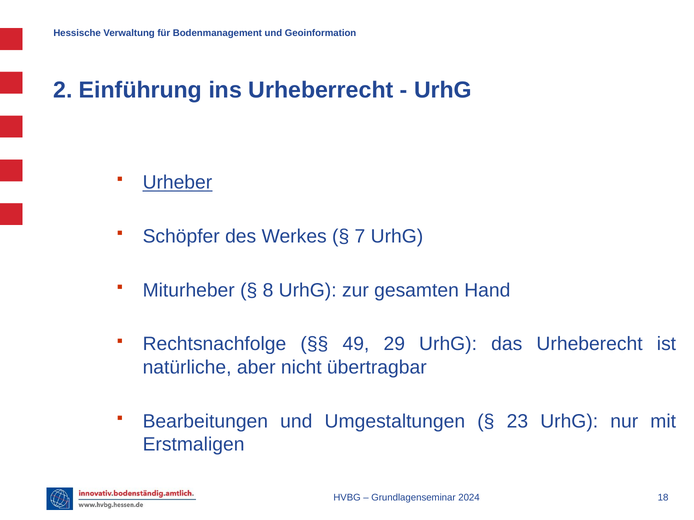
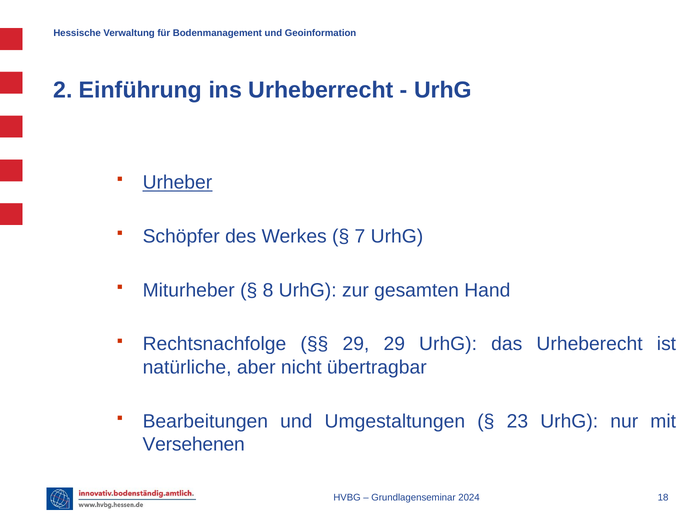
49 at (356, 344): 49 -> 29
Erstmaligen: Erstmaligen -> Versehenen
